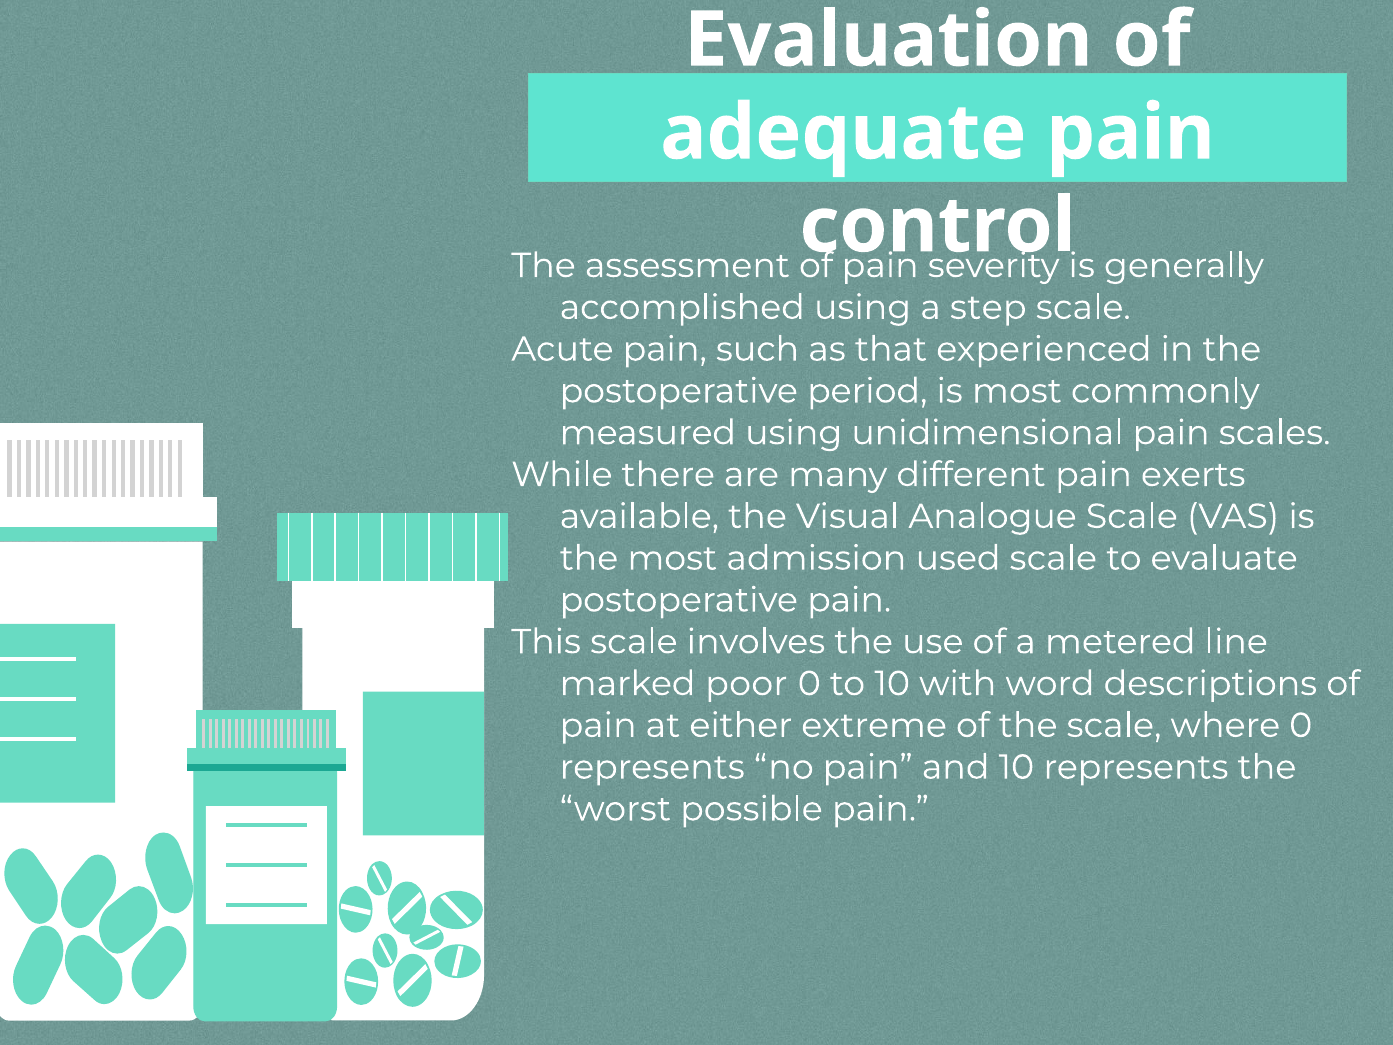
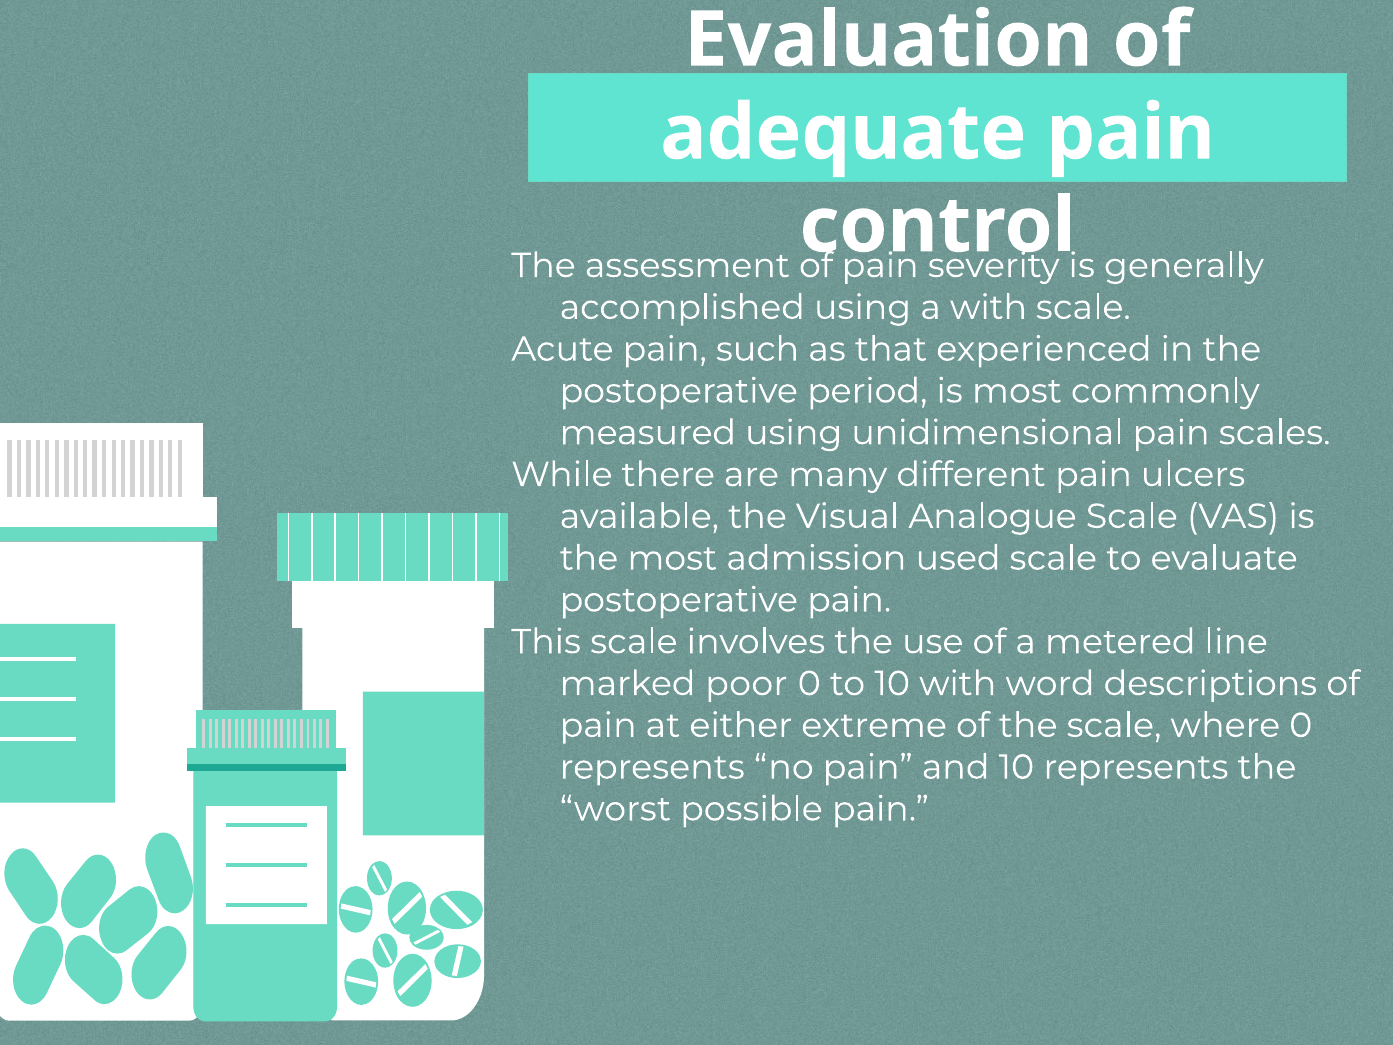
a step: step -> with
exerts: exerts -> ulcers
